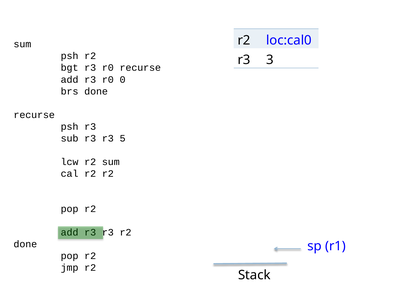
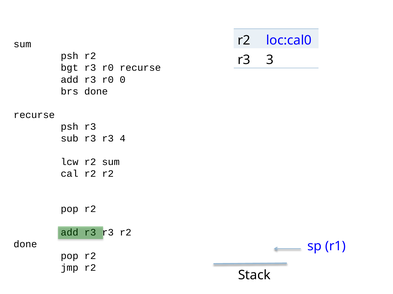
5: 5 -> 4
